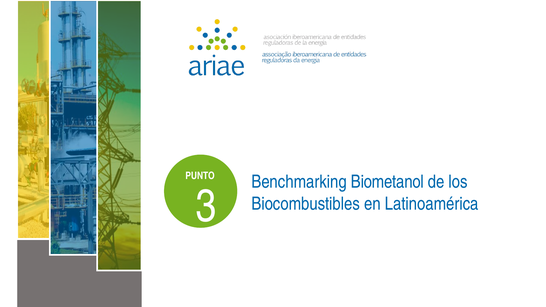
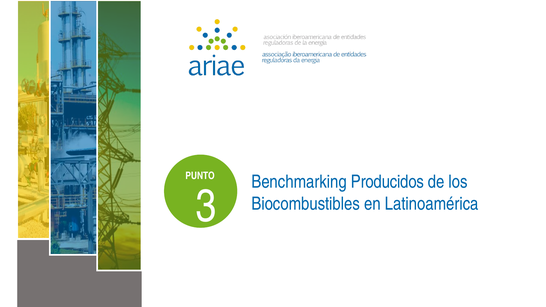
Biometanol: Biometanol -> Producidos
